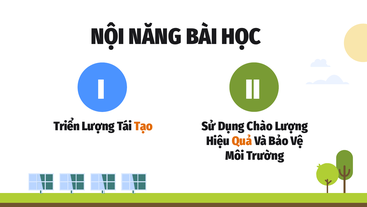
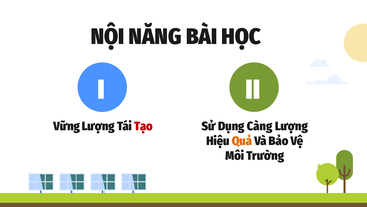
Chào: Chào -> Càng
Triển: Triển -> Vững
Tạo colour: orange -> red
